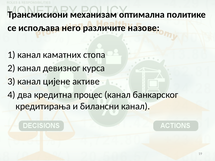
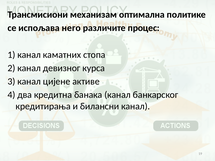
назове: назове -> процес
процес: процес -> банака
